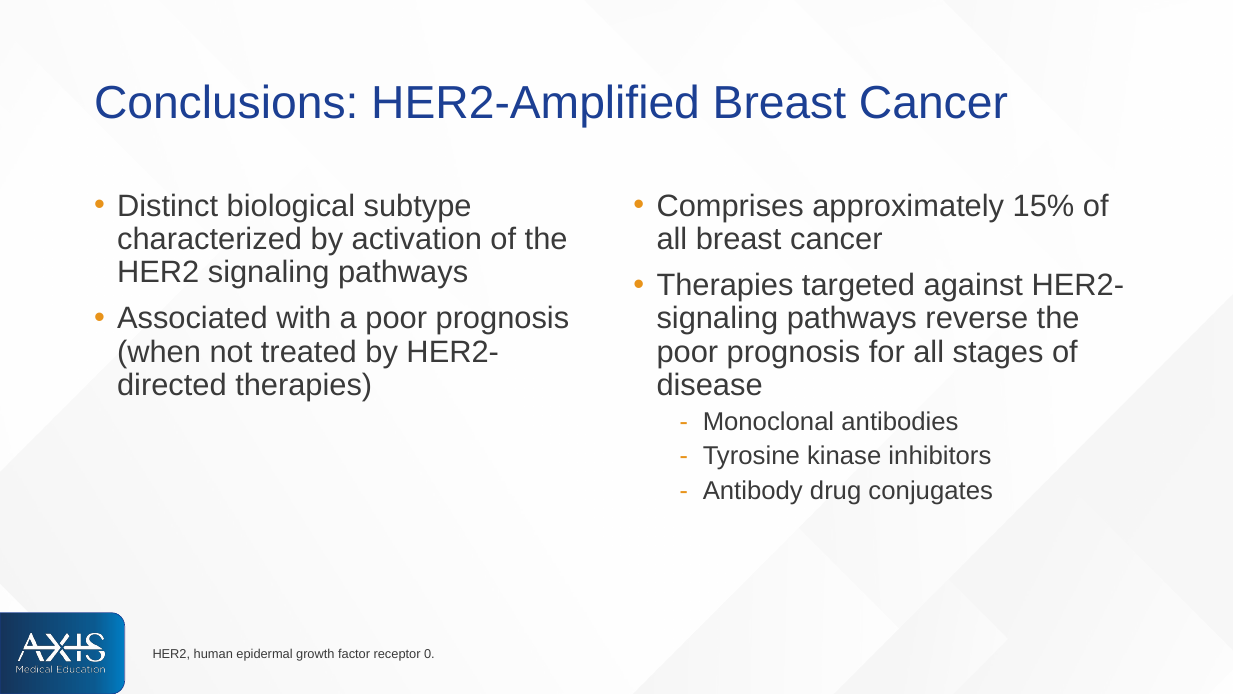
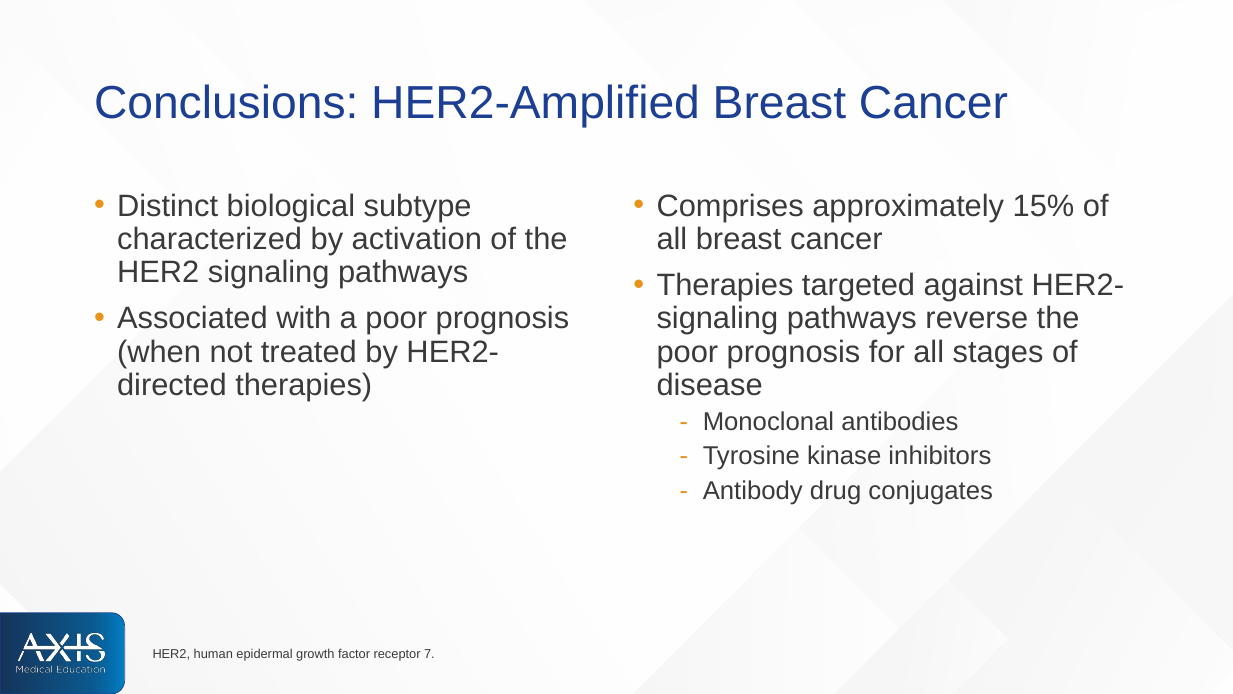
0: 0 -> 7
